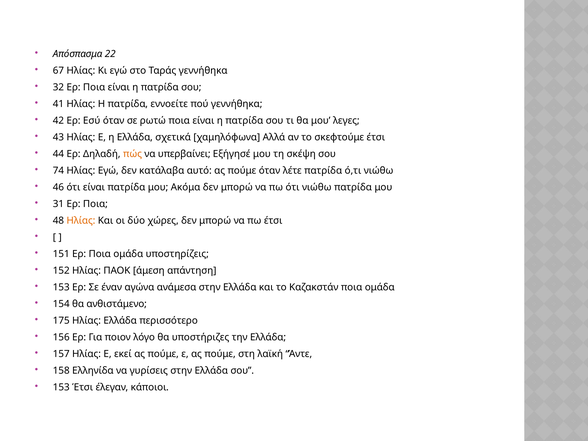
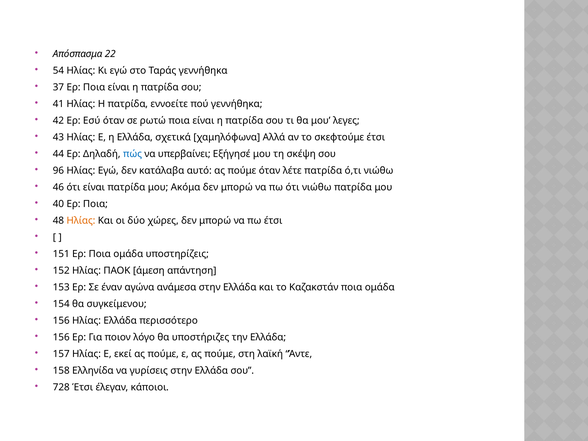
67: 67 -> 54
32: 32 -> 37
πώς colour: orange -> blue
74: 74 -> 96
31: 31 -> 40
ανθιστάμενο: ανθιστάμενο -> συγκείμενου
175 at (61, 321): 175 -> 156
153 at (61, 387): 153 -> 728
